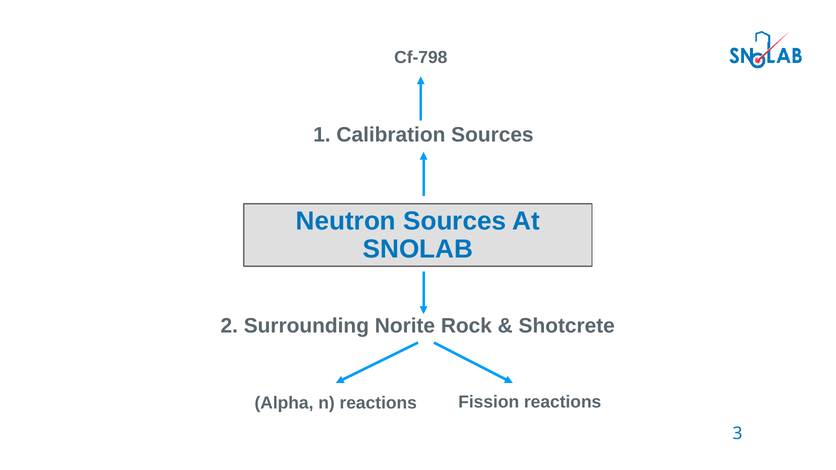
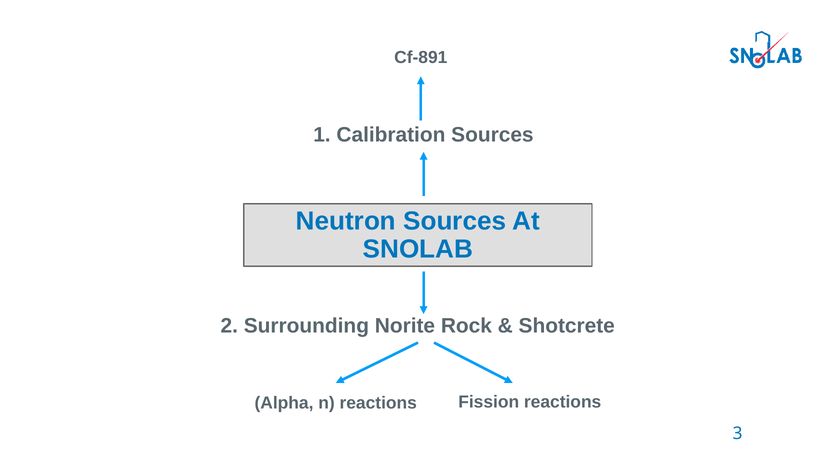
Cf-798: Cf-798 -> Cf-891
